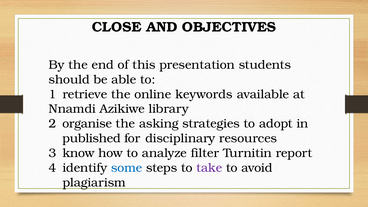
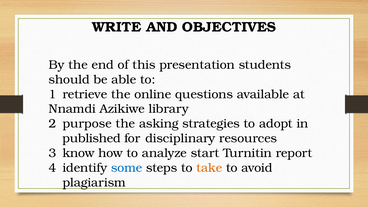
CLOSE: CLOSE -> WRITE
keywords: keywords -> questions
organise: organise -> purpose
filter: filter -> start
take colour: purple -> orange
